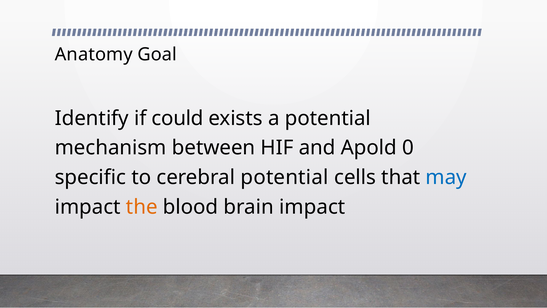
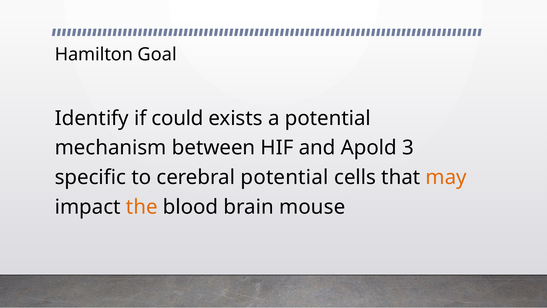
Anatomy: Anatomy -> Hamilton
0: 0 -> 3
may colour: blue -> orange
brain impact: impact -> mouse
